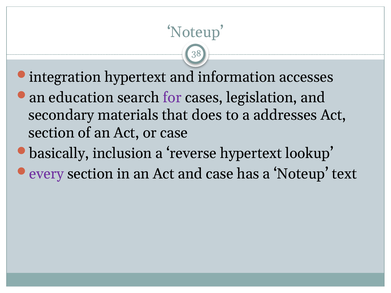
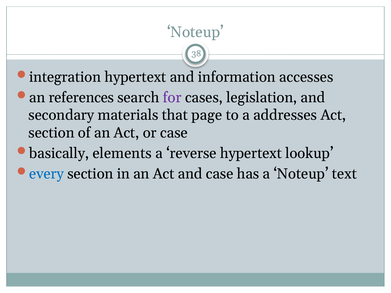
education: education -> references
does: does -> page
inclusion: inclusion -> elements
every colour: purple -> blue
